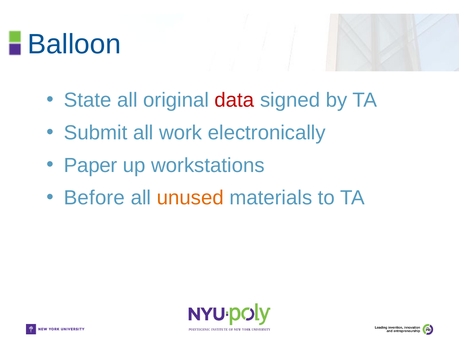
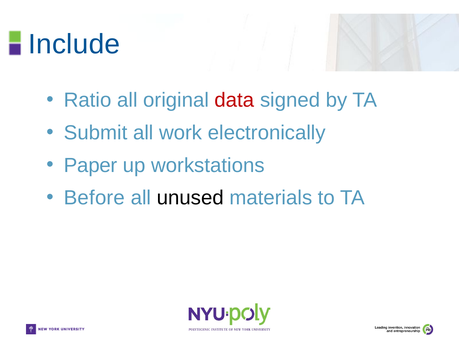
Balloon: Balloon -> Include
State: State -> Ratio
unused colour: orange -> black
